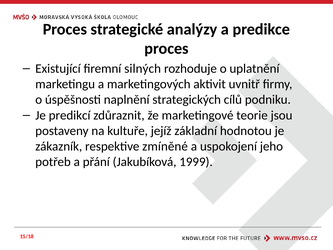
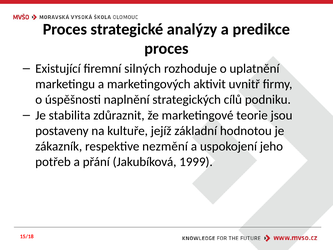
predikcí: predikcí -> stabilita
zmíněné: zmíněné -> nezmění
